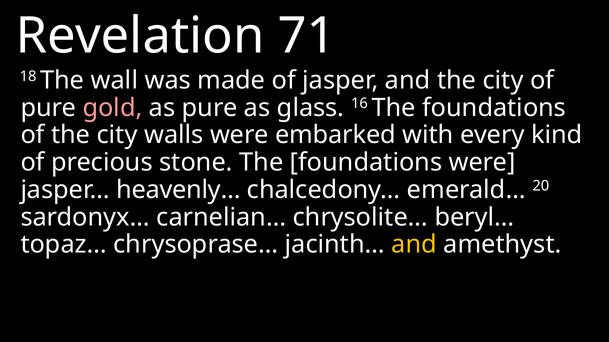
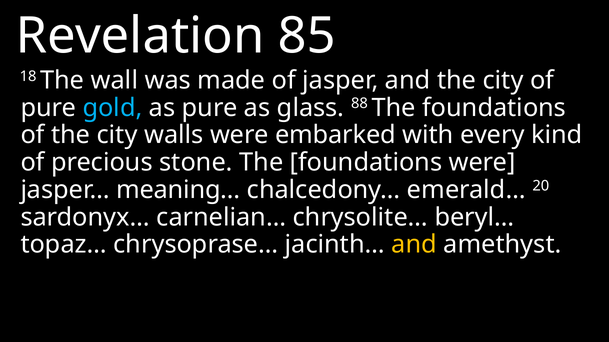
71: 71 -> 85
gold colour: pink -> light blue
16: 16 -> 88
heavenly…: heavenly… -> meaning…
